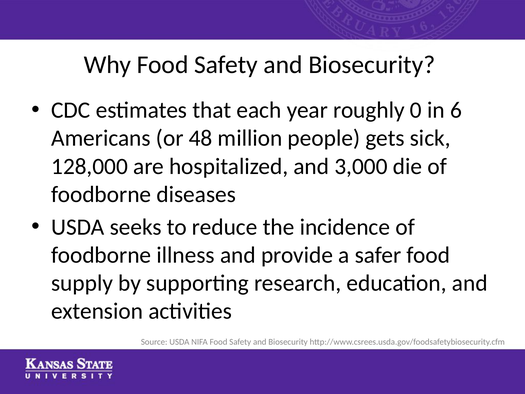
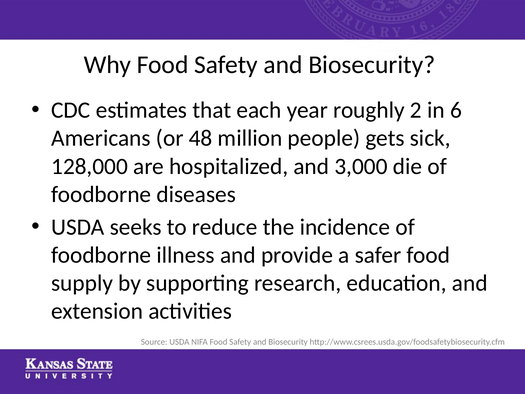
0: 0 -> 2
